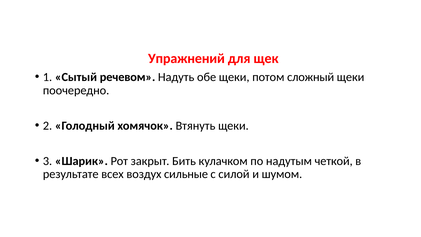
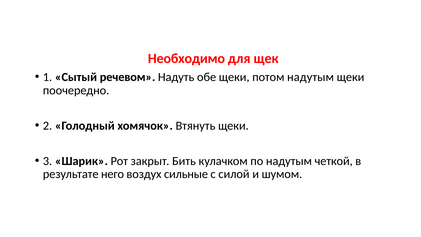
Упражнений: Упражнений -> Необходимо
потом сложный: сложный -> надутым
всех: всех -> него
